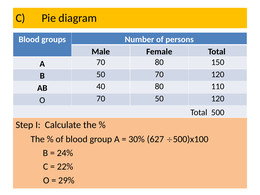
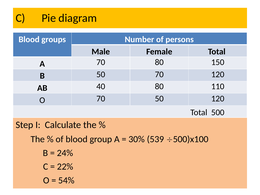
627: 627 -> 539
29%: 29% -> 54%
